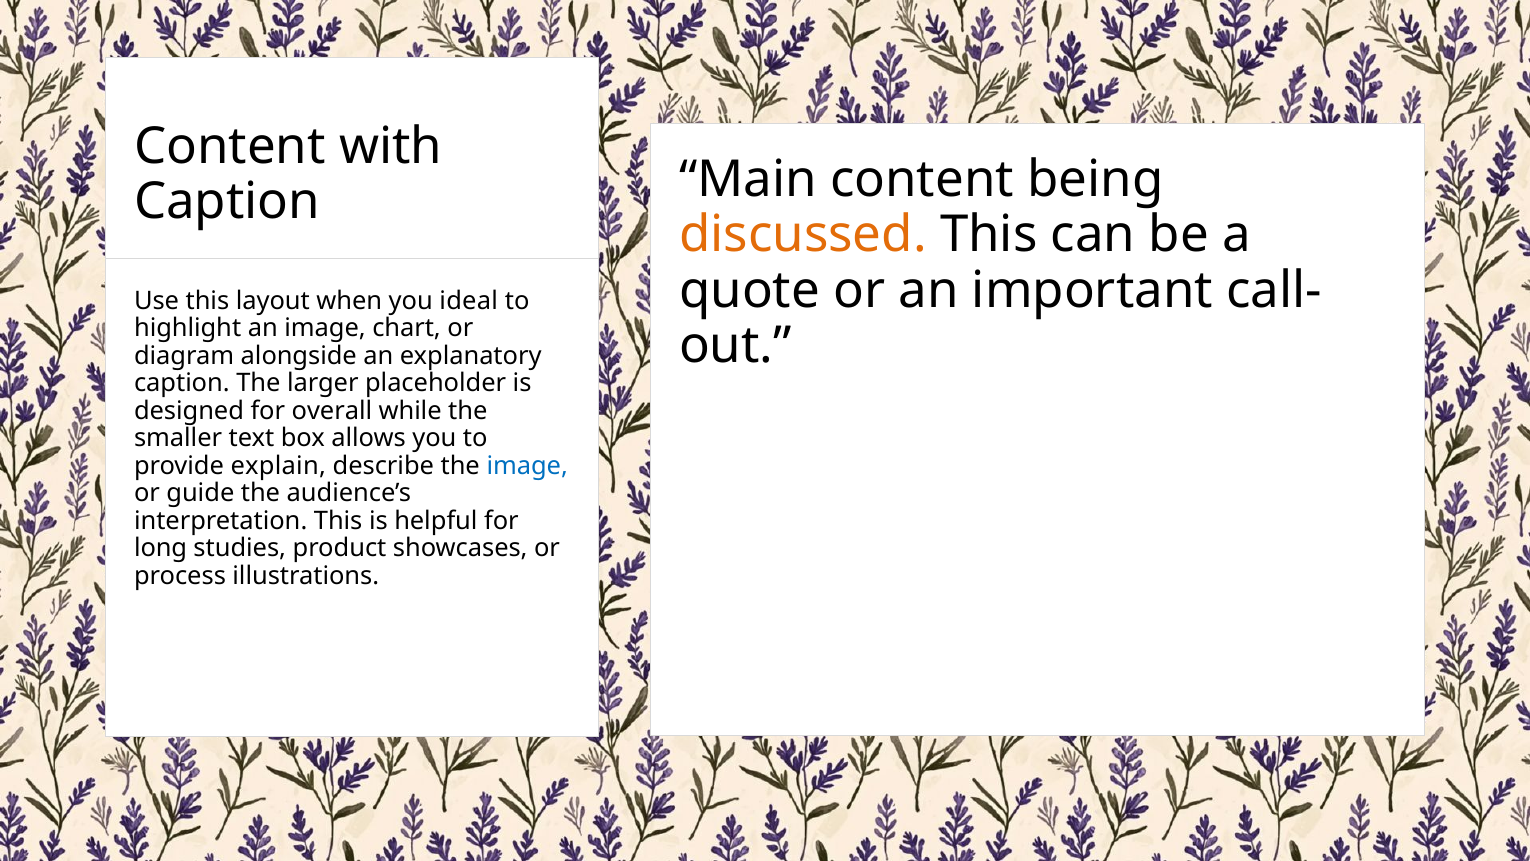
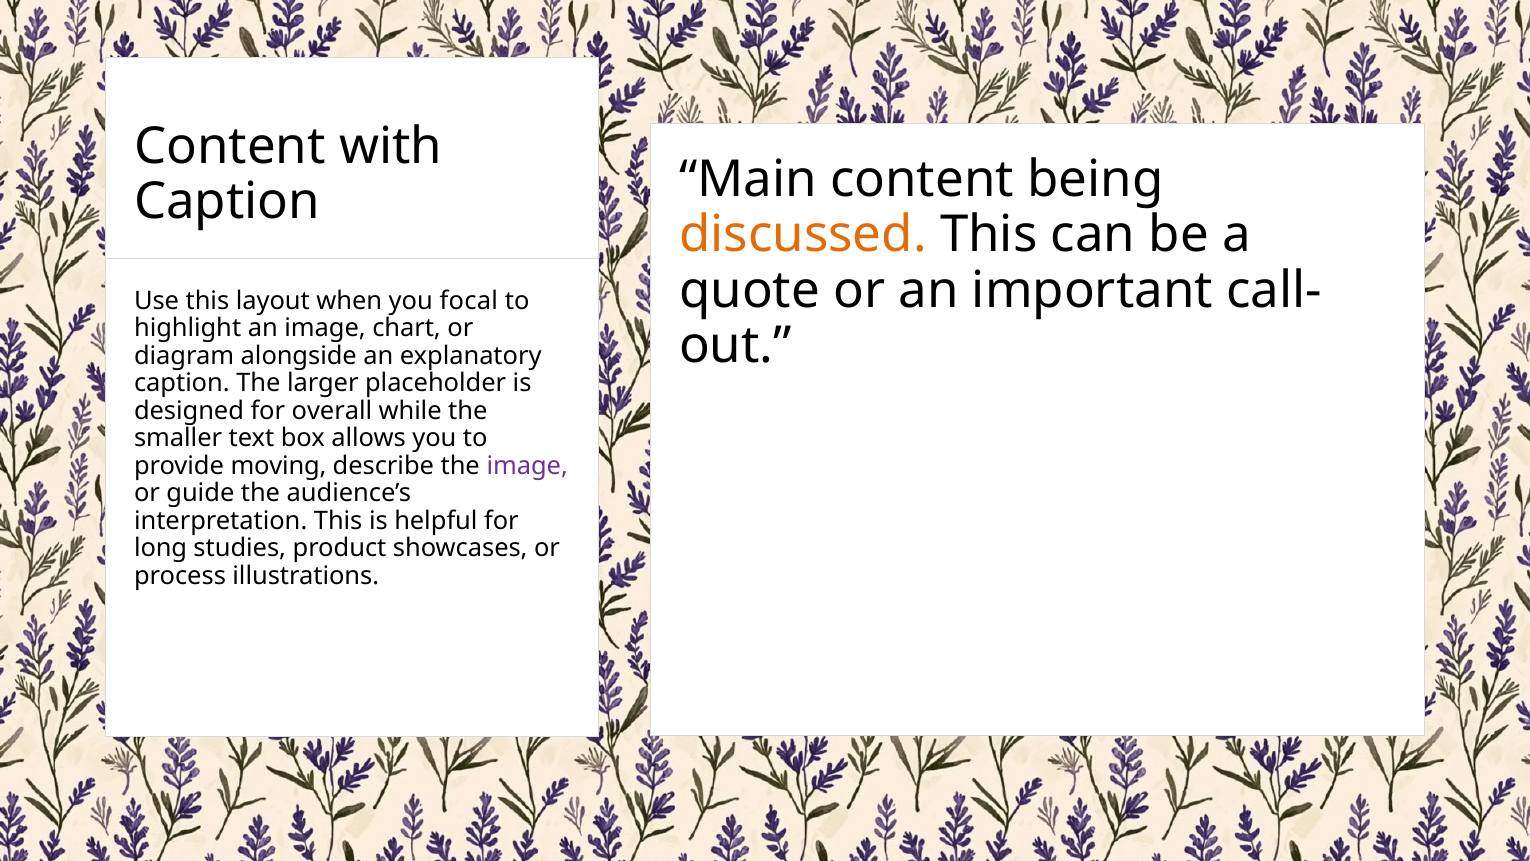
ideal: ideal -> focal
explain: explain -> moving
image at (527, 466) colour: blue -> purple
